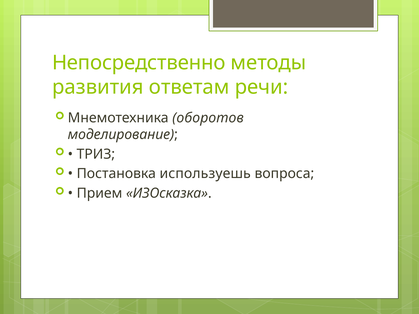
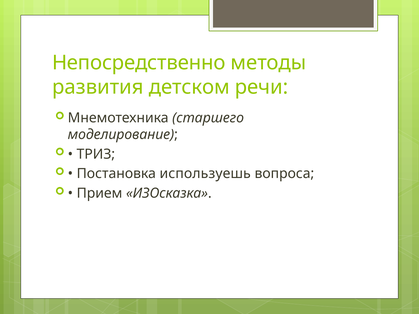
ответам: ответам -> детском
оборотов: оборотов -> старшего
